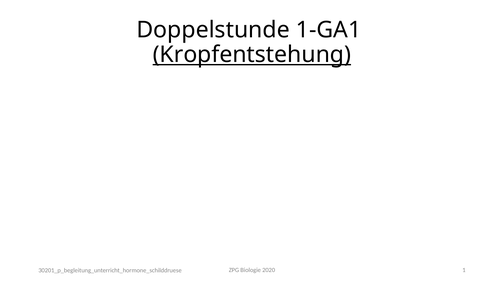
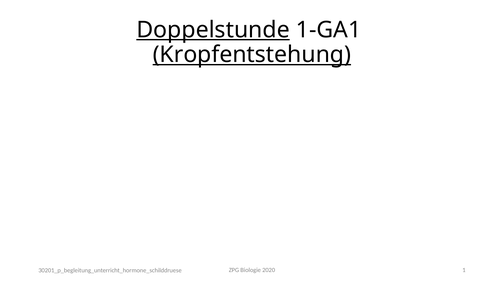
Doppelstunde underline: none -> present
